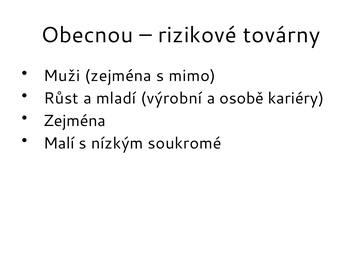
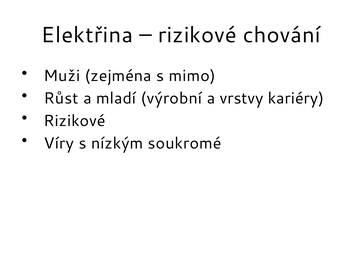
Obecnou: Obecnou -> Elektřina
továrny: továrny -> chování
osobě: osobě -> vrstvy
Zejména at (75, 121): Zejména -> Rizikové
Malí: Malí -> Víry
